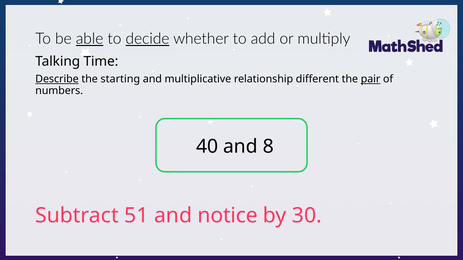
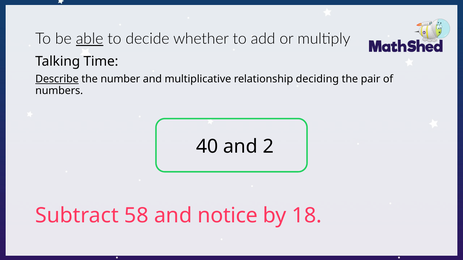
decide underline: present -> none
starting: starting -> number
different: different -> deciding
pair underline: present -> none
8: 8 -> 2
51: 51 -> 58
30: 30 -> 18
